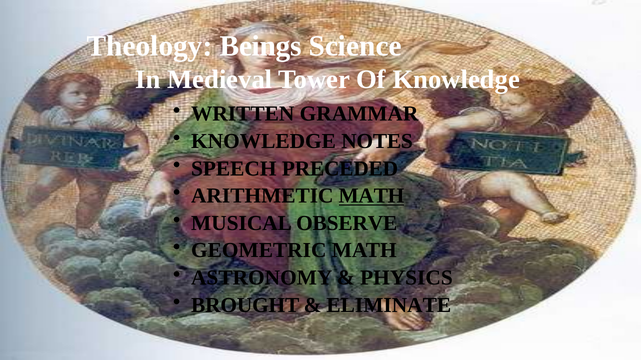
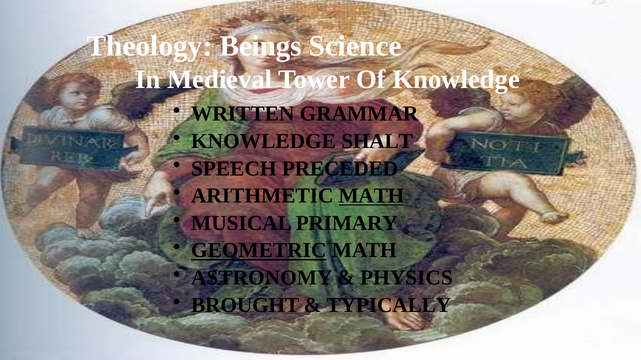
NOTES: NOTES -> SHALT
OBSERVE: OBSERVE -> PRIMARY
GEOMETRIC underline: none -> present
ELIMINATE: ELIMINATE -> TYPICALLY
